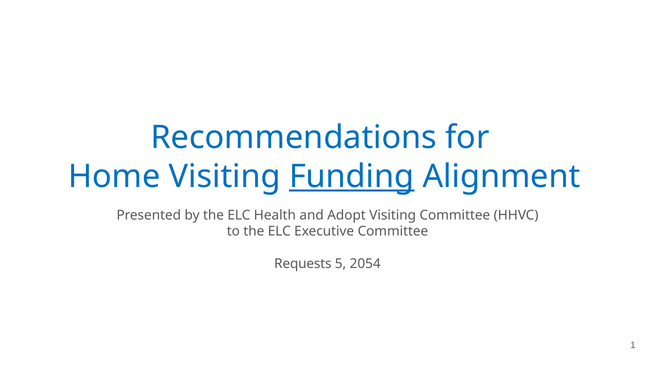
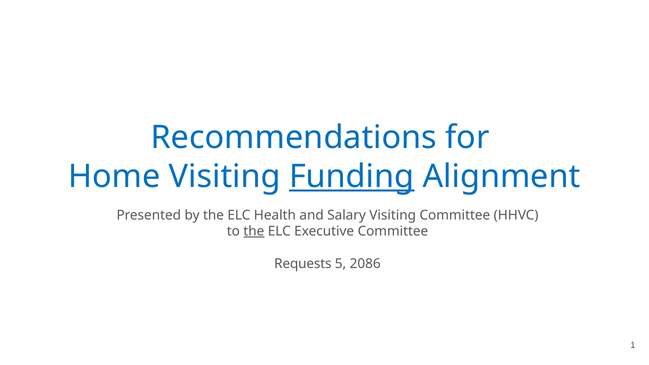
Adopt: Adopt -> Salary
the at (254, 231) underline: none -> present
2054: 2054 -> 2086
